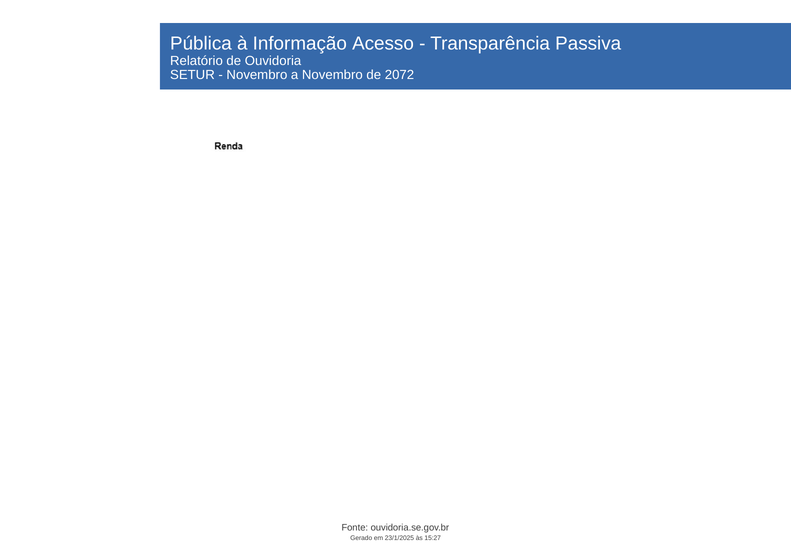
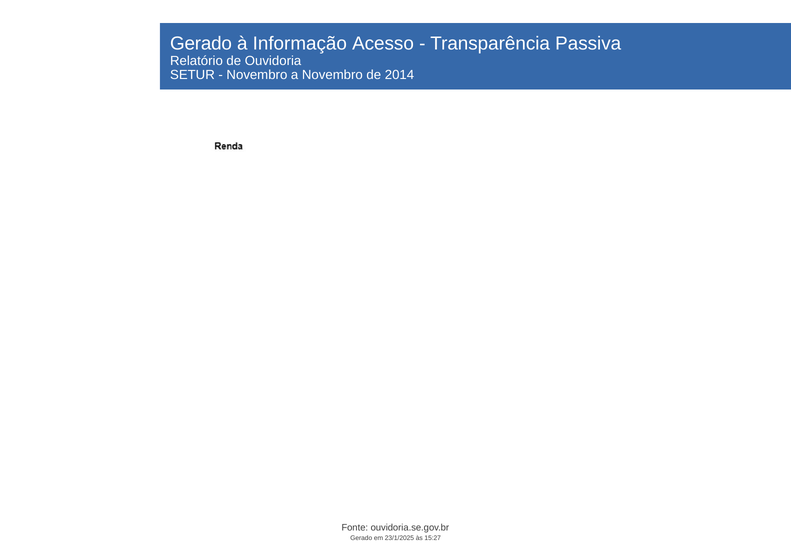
Pública at (201, 44): Pública -> Gerado
2072: 2072 -> 2014
